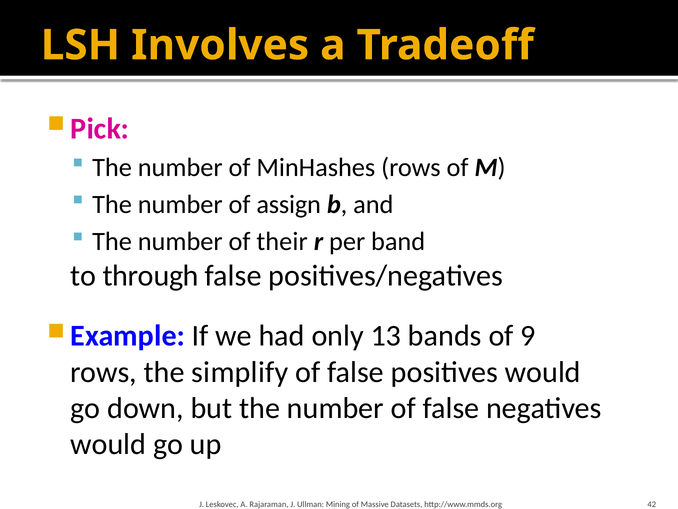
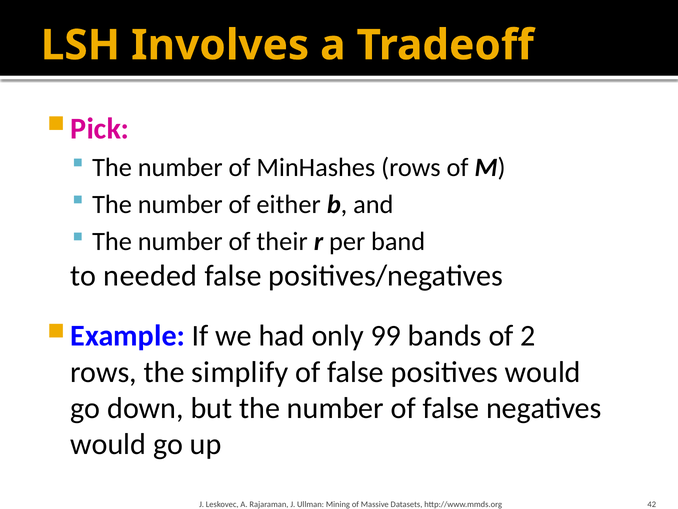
assign: assign -> either
through: through -> needed
13: 13 -> 99
9: 9 -> 2
